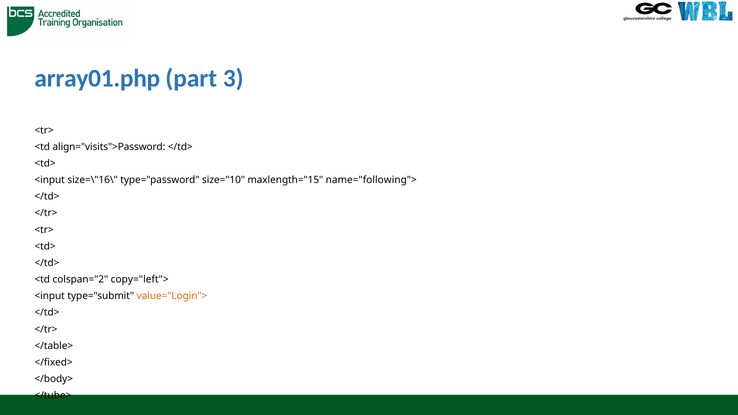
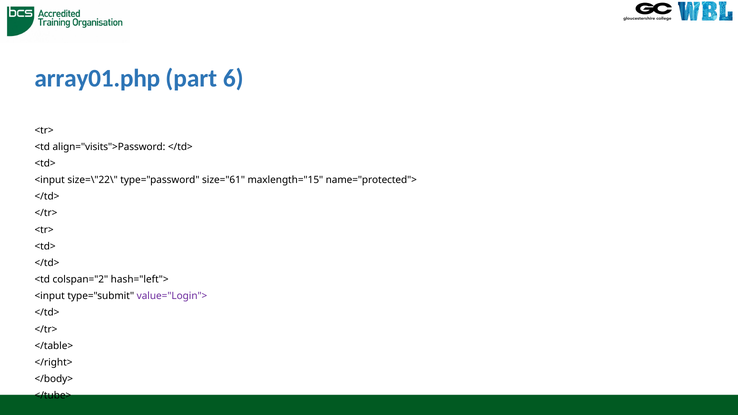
3: 3 -> 6
size=\"16\: size=\"16\ -> size=\"22\
size="10: size="10 -> size="61
name="following">: name="following"> -> name="protected">
copy="left">: copy="left"> -> hash="left">
value="Login"> colour: orange -> purple
</fixed>: </fixed> -> </right>
